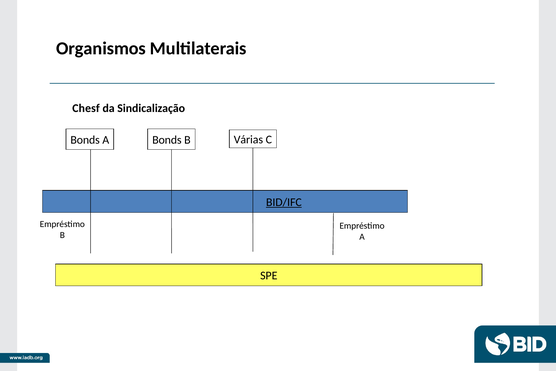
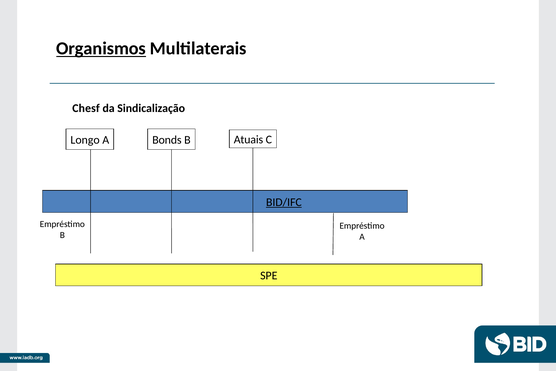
Organismos underline: none -> present
Bonds at (85, 140): Bonds -> Longo
Várias: Várias -> Atuais
